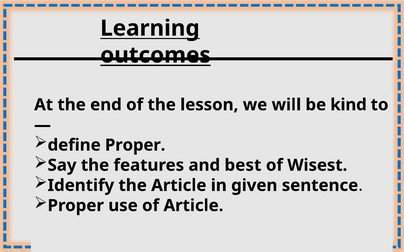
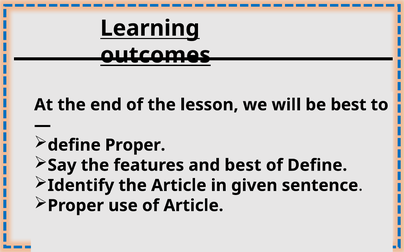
be kind: kind -> best
of Wisest: Wisest -> Define
